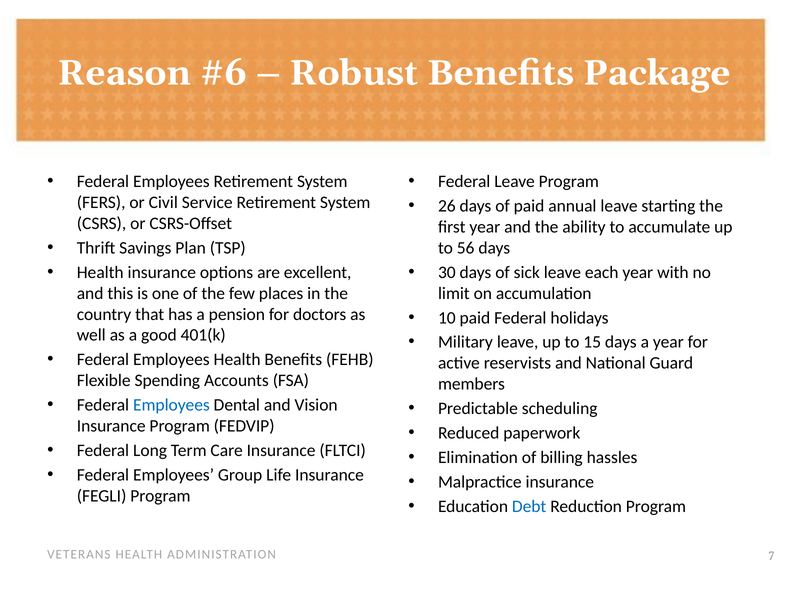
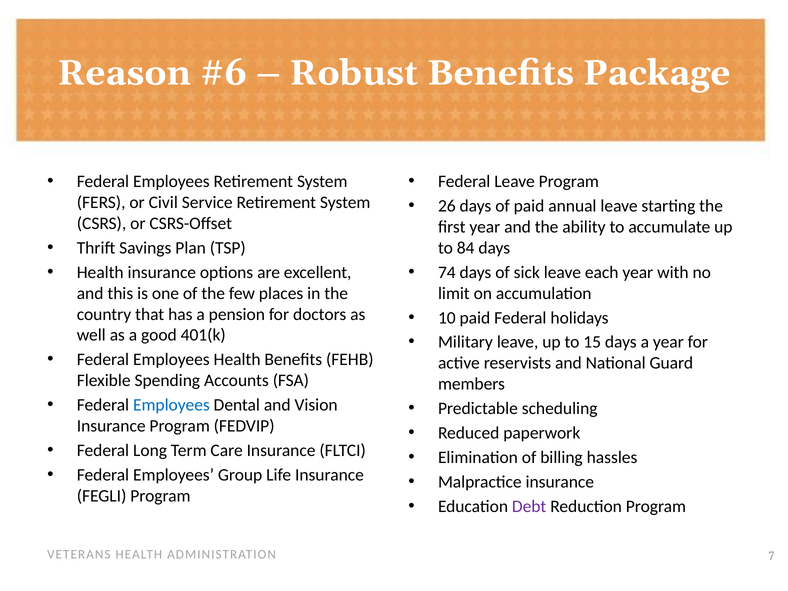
56: 56 -> 84
30: 30 -> 74
Debt colour: blue -> purple
